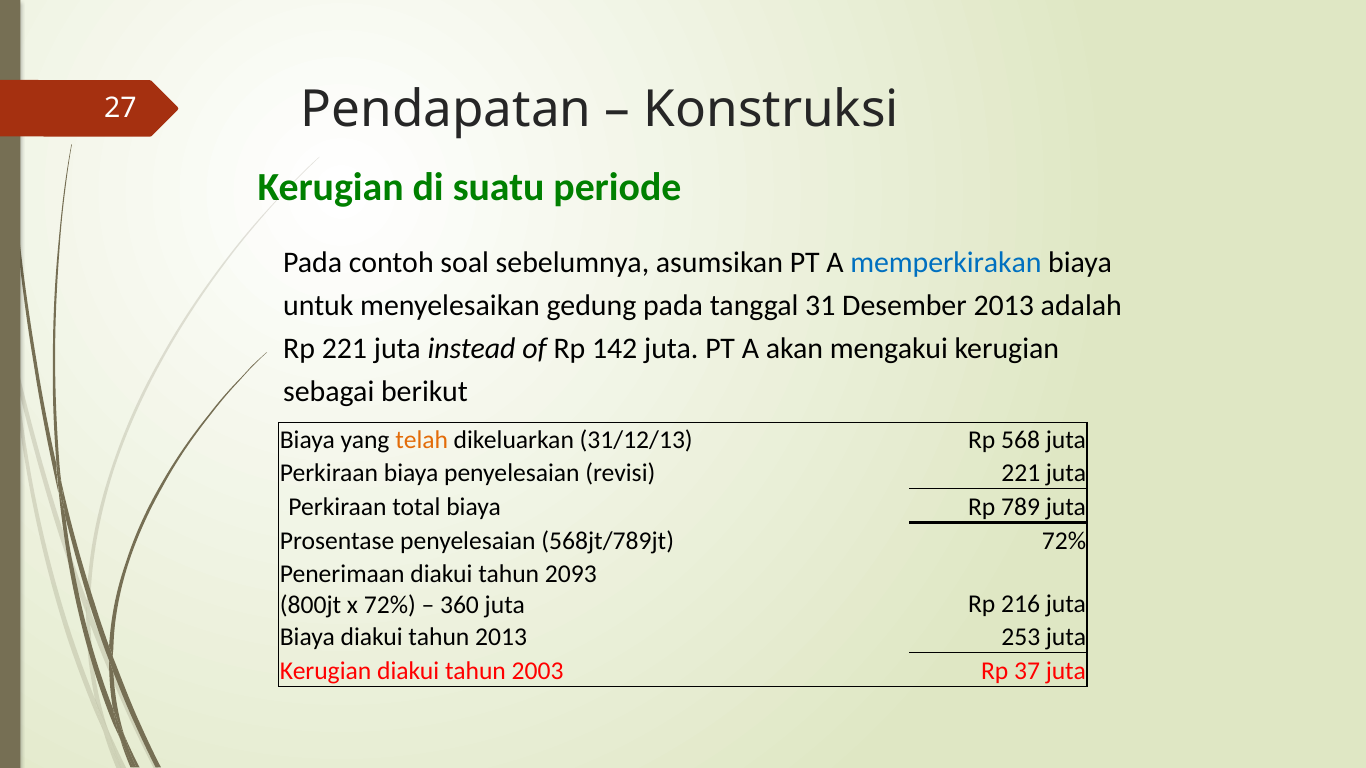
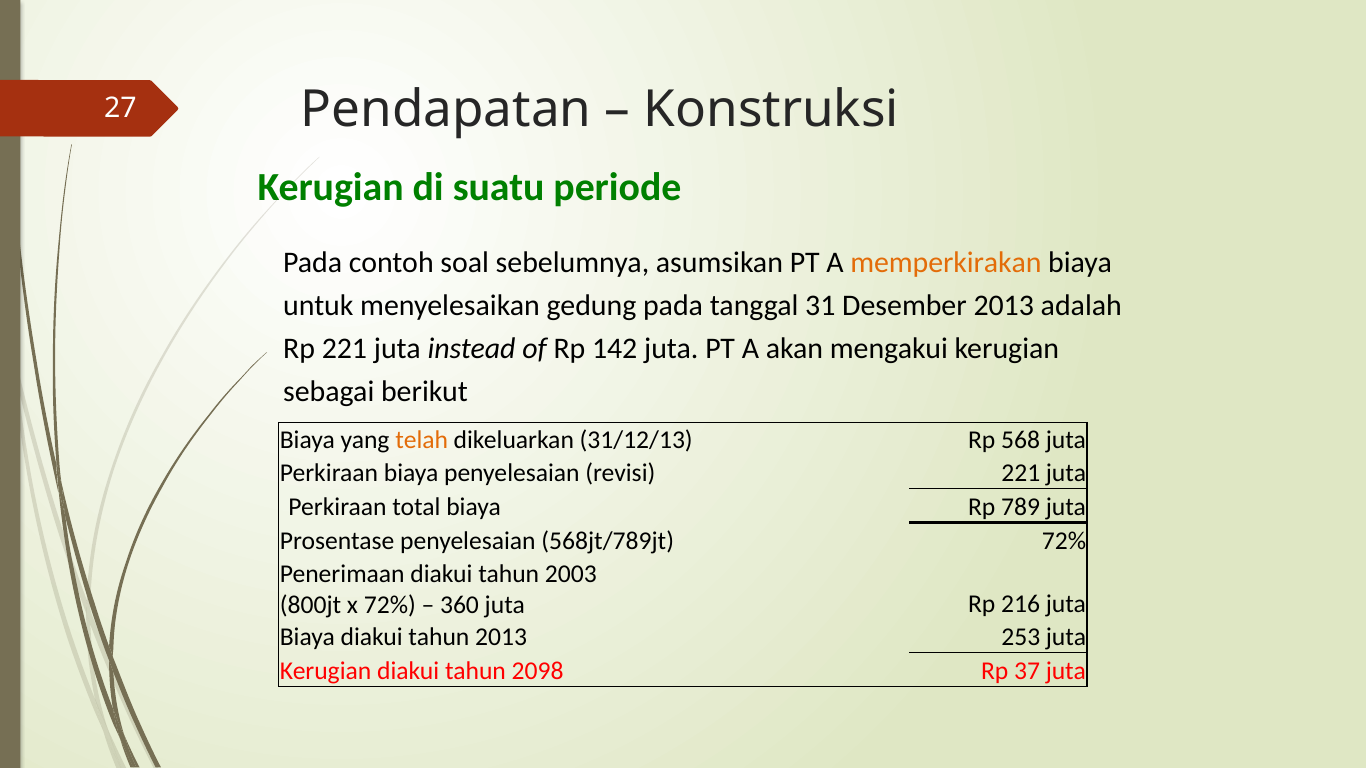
memperkirakan colour: blue -> orange
2093: 2093 -> 2003
2003: 2003 -> 2098
